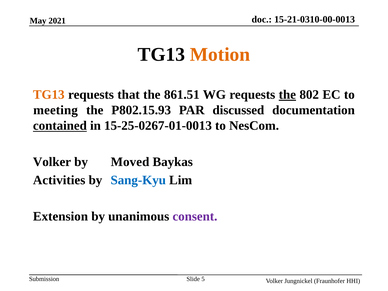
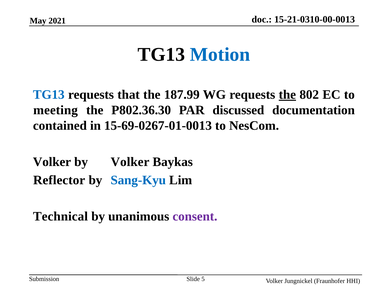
Motion colour: orange -> blue
TG13 at (49, 95) colour: orange -> blue
861.51: 861.51 -> 187.99
P802.15.93: P802.15.93 -> P802.36.30
contained underline: present -> none
15-25-0267-01-0013: 15-25-0267-01-0013 -> 15-69-0267-01-0013
by Moved: Moved -> Volker
Activities: Activities -> Reflector
Extension: Extension -> Technical
